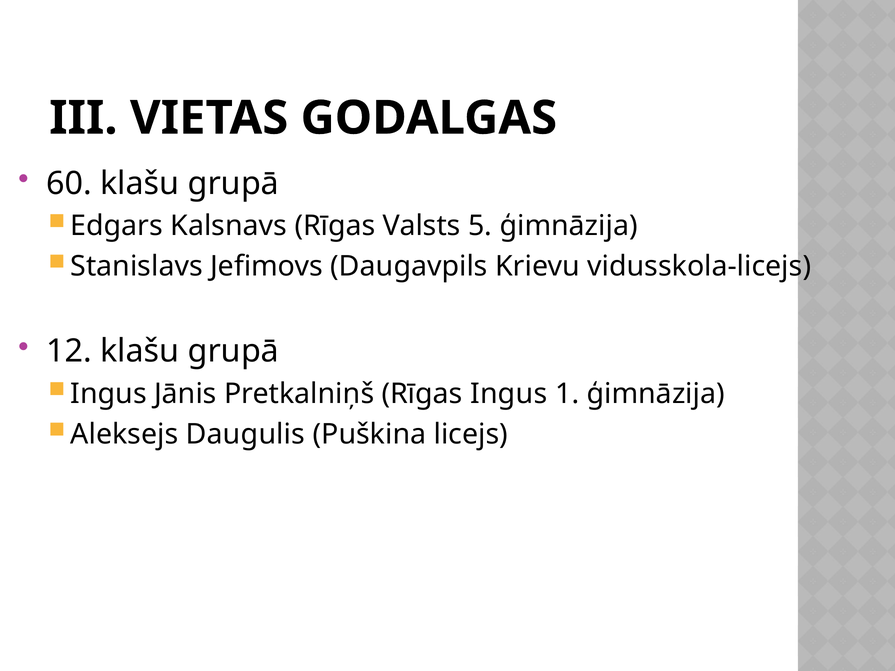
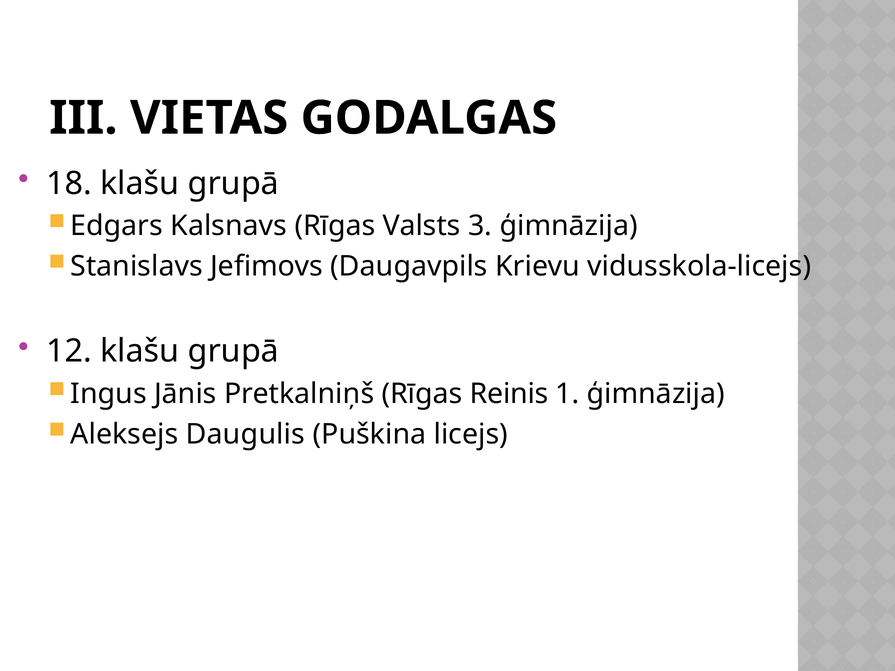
60: 60 -> 18
5: 5 -> 3
Rīgas Ingus: Ingus -> Reinis
